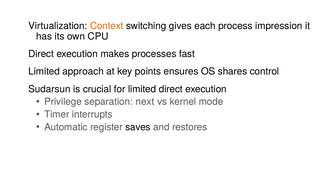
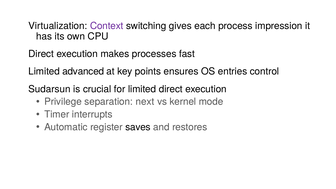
Context colour: orange -> purple
approach: approach -> advanced
shares: shares -> entries
